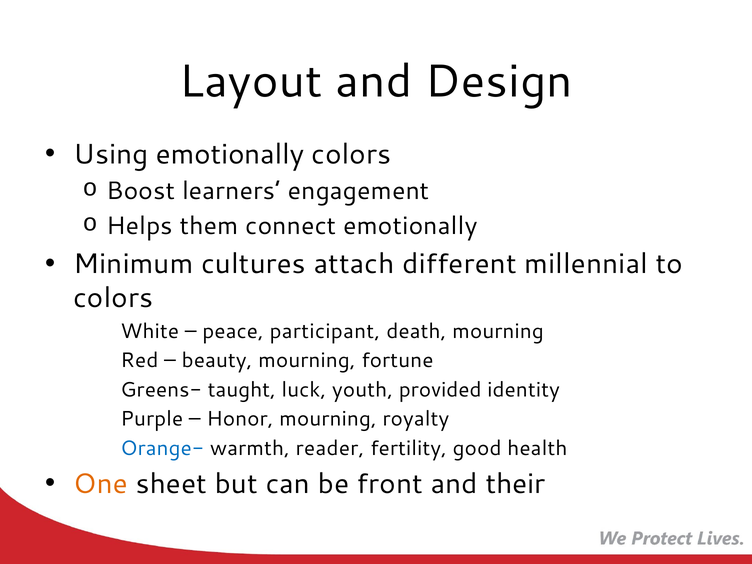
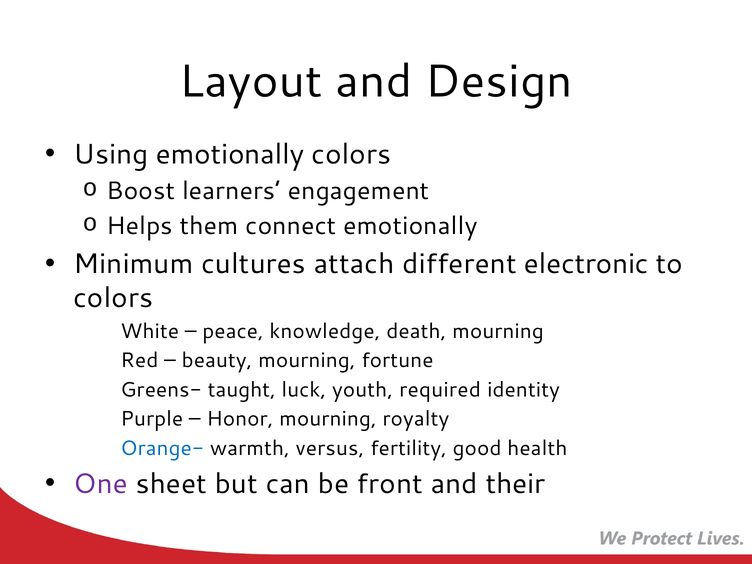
millennial: millennial -> electronic
participant: participant -> knowledge
provided: provided -> required
reader: reader -> versus
One colour: orange -> purple
